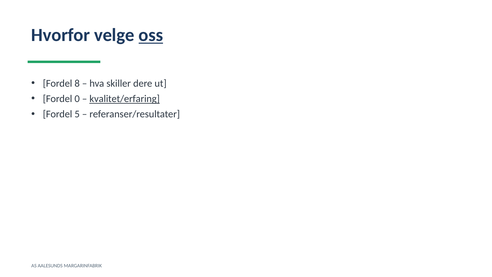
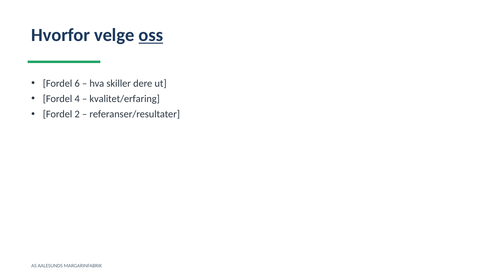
8: 8 -> 6
0: 0 -> 4
kvalitet/erfaring underline: present -> none
5: 5 -> 2
